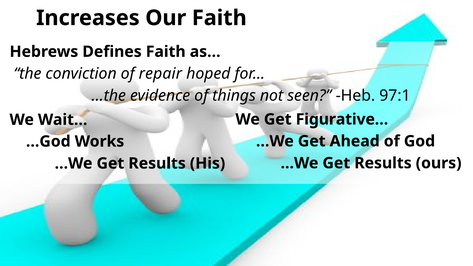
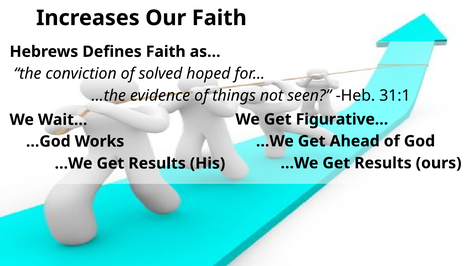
repair: repair -> solved
97:1: 97:1 -> 31:1
